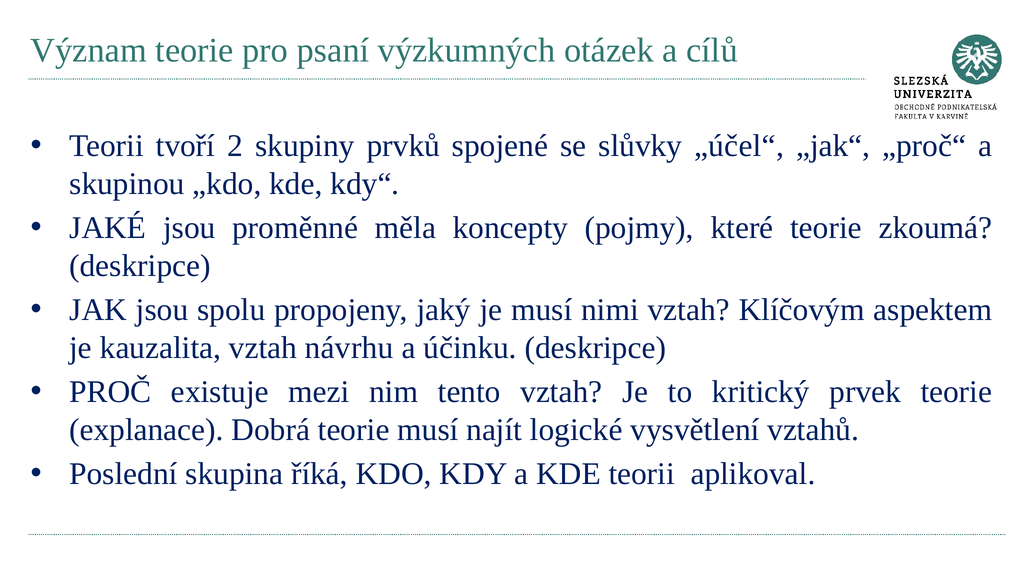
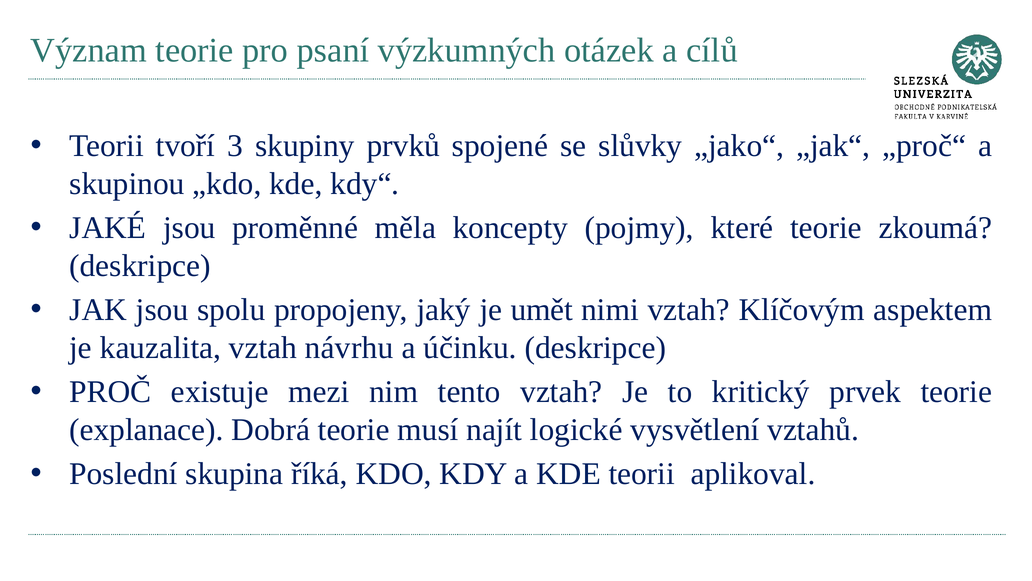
2: 2 -> 3
„účel“: „účel“ -> „jako“
je musí: musí -> umět
